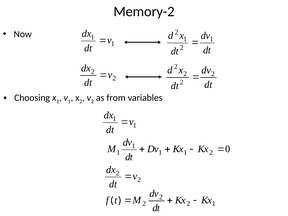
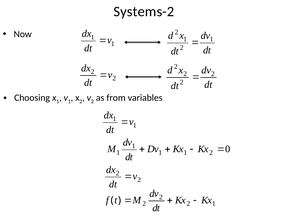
Memory-2: Memory-2 -> Systems-2
